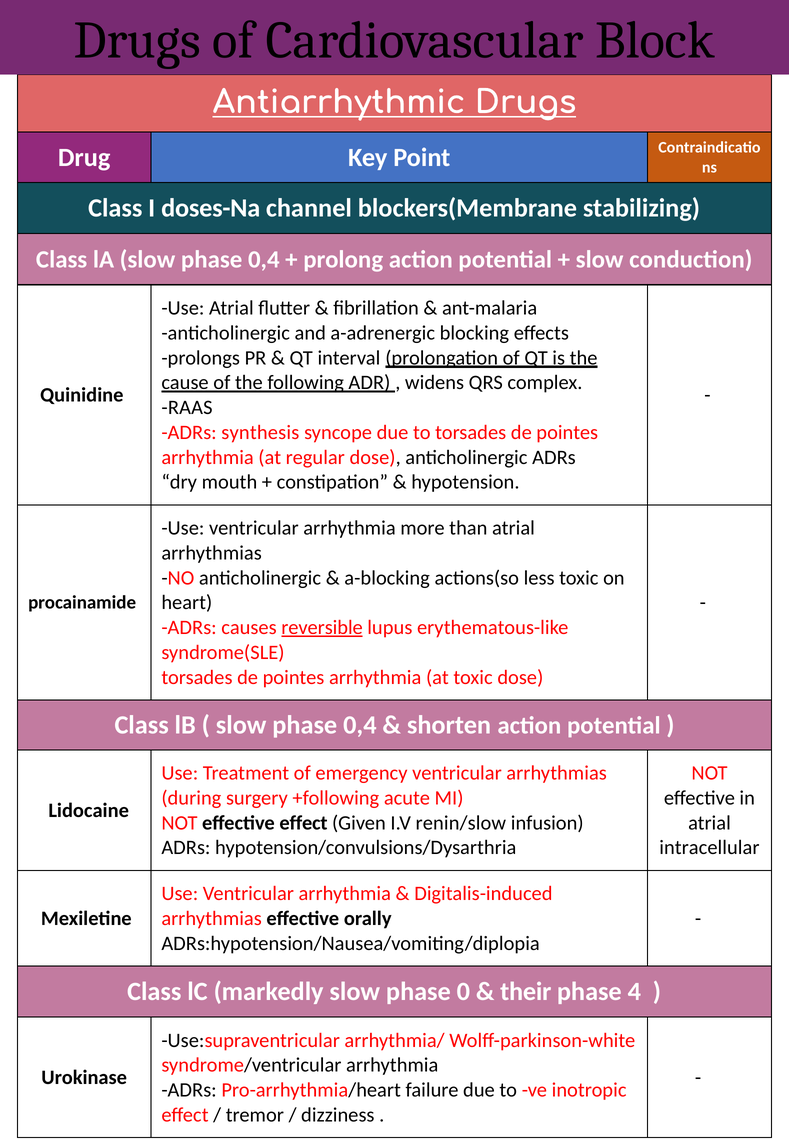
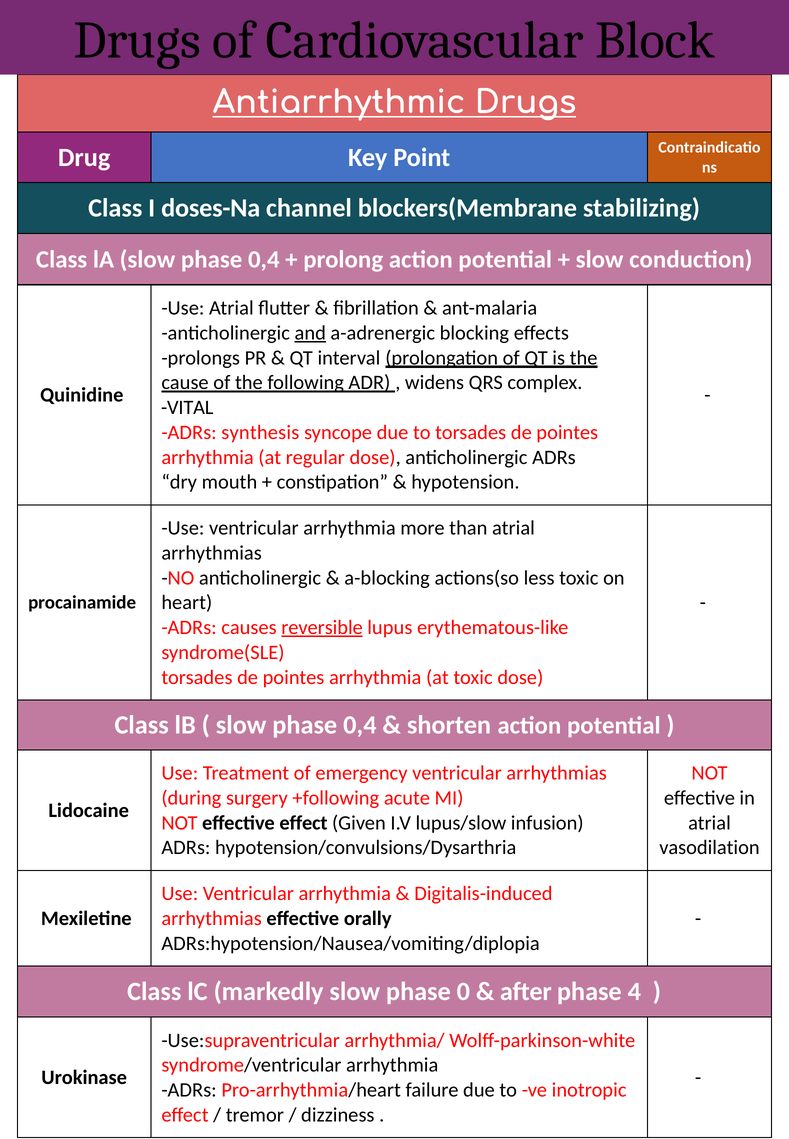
and underline: none -> present
RAAS: RAAS -> VITAL
renin/slow: renin/slow -> lupus/slow
intracellular: intracellular -> vasodilation
their: their -> after
